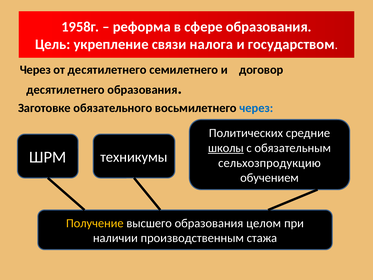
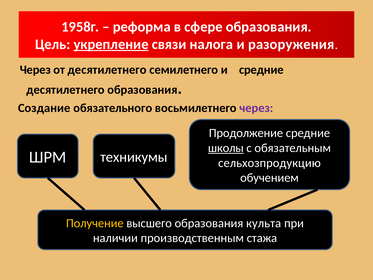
укрепление underline: none -> present
государством: государством -> разоружения
и договор: договор -> средние
Заготовке: Заготовке -> Создание
через at (256, 108) colour: blue -> purple
Политических: Политических -> Продолжение
целом: целом -> культа
